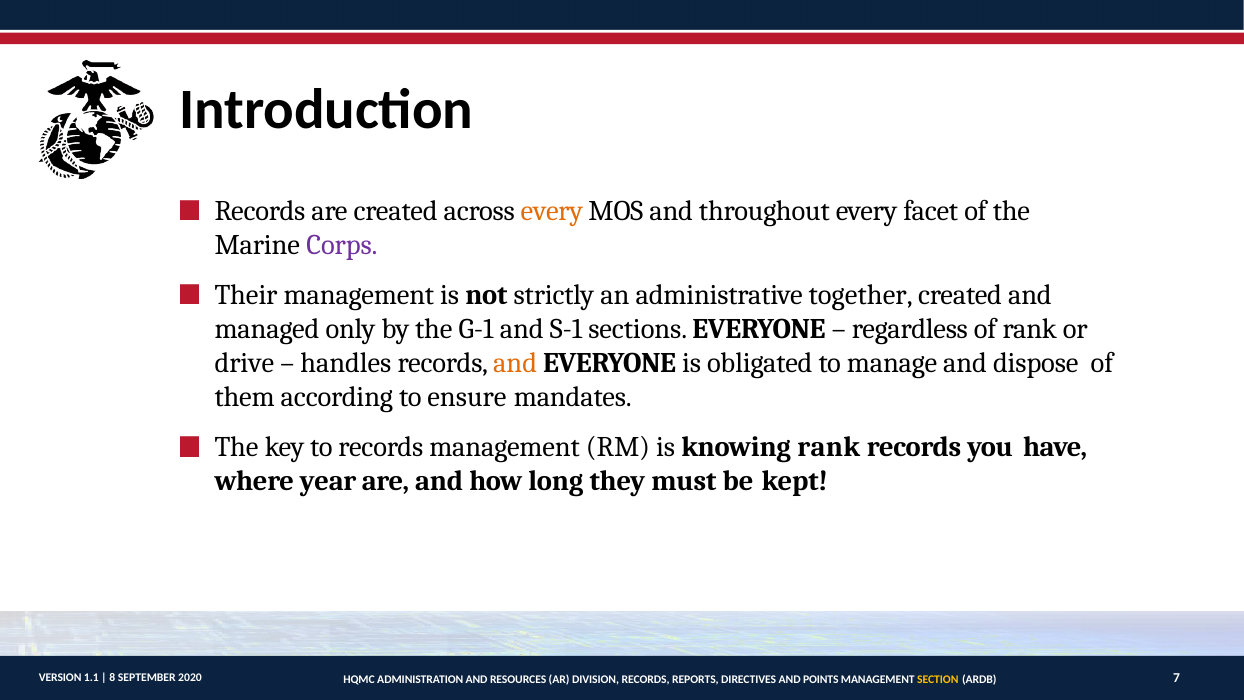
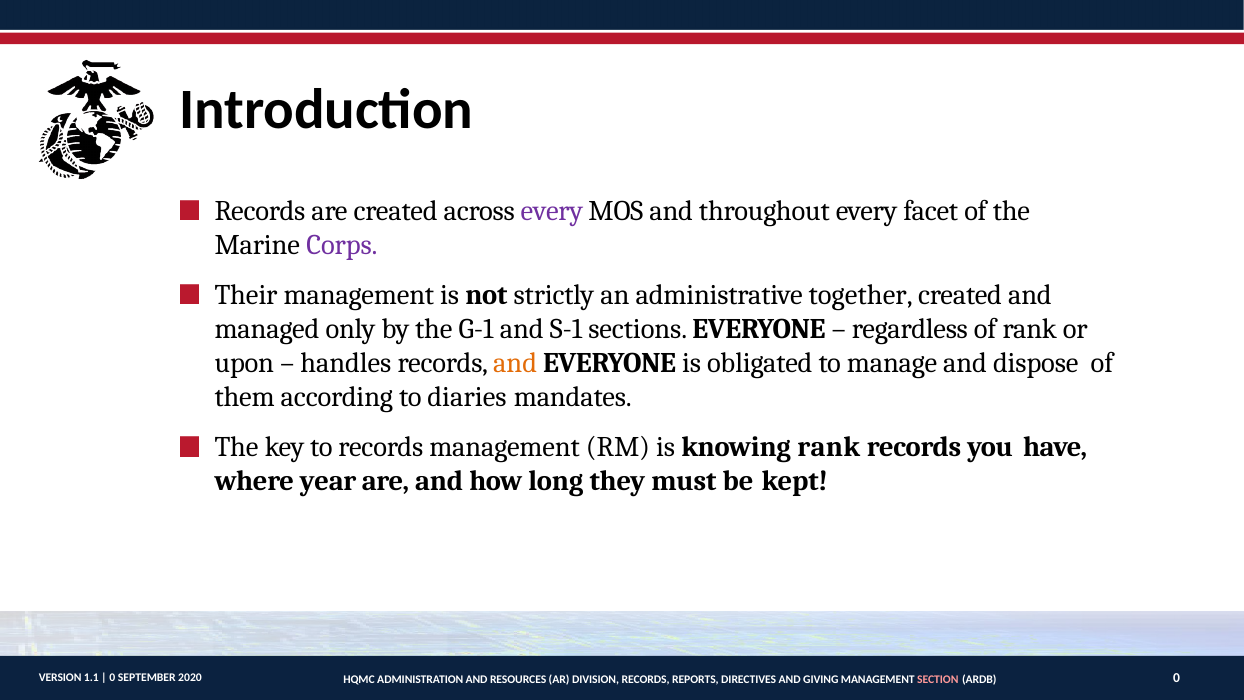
every at (552, 211) colour: orange -> purple
drive: drive -> upon
ensure: ensure -> diaries
8 at (112, 678): 8 -> 0
2020 7: 7 -> 0
POINTS: POINTS -> GIVING
SECTION colour: yellow -> pink
